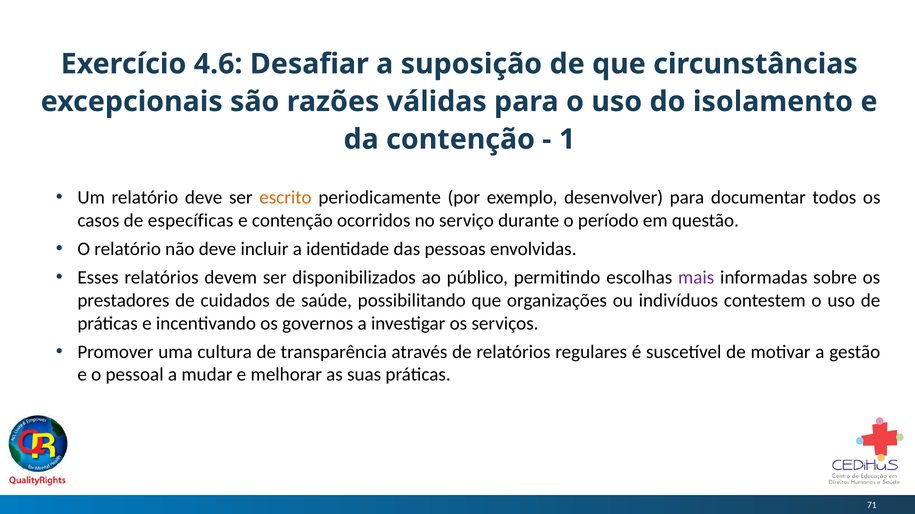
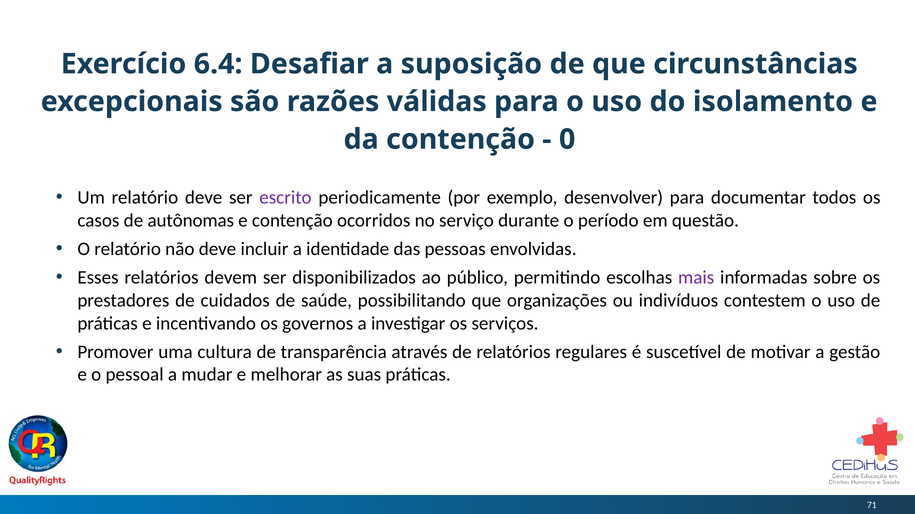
4.6: 4.6 -> 6.4
1: 1 -> 0
escrito colour: orange -> purple
específicas: específicas -> autônomas
